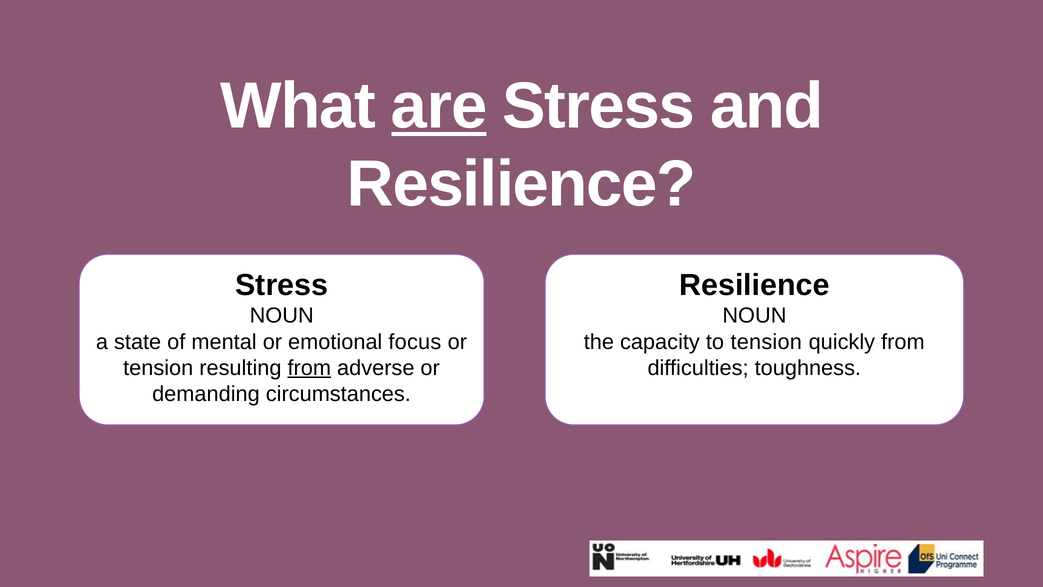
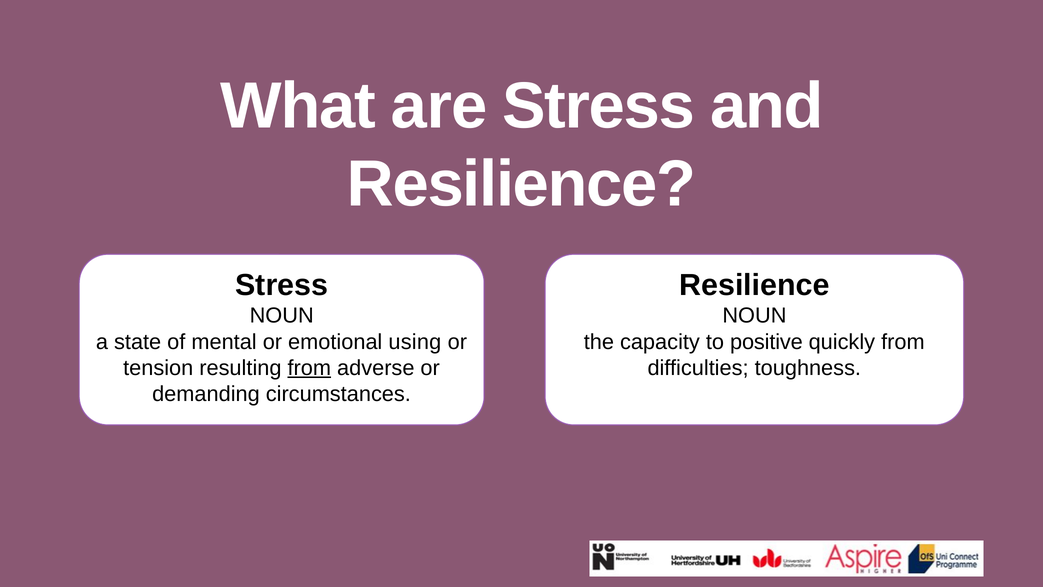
are underline: present -> none
focus: focus -> using
to tension: tension -> positive
